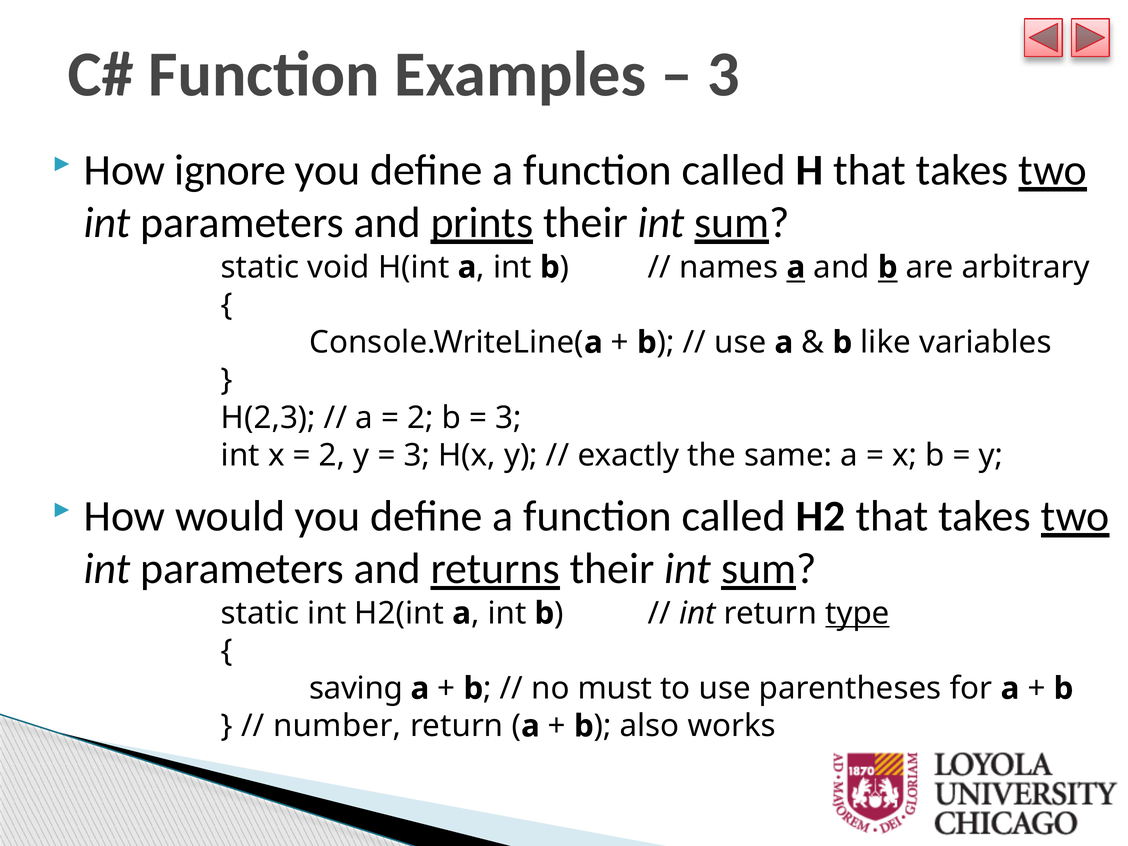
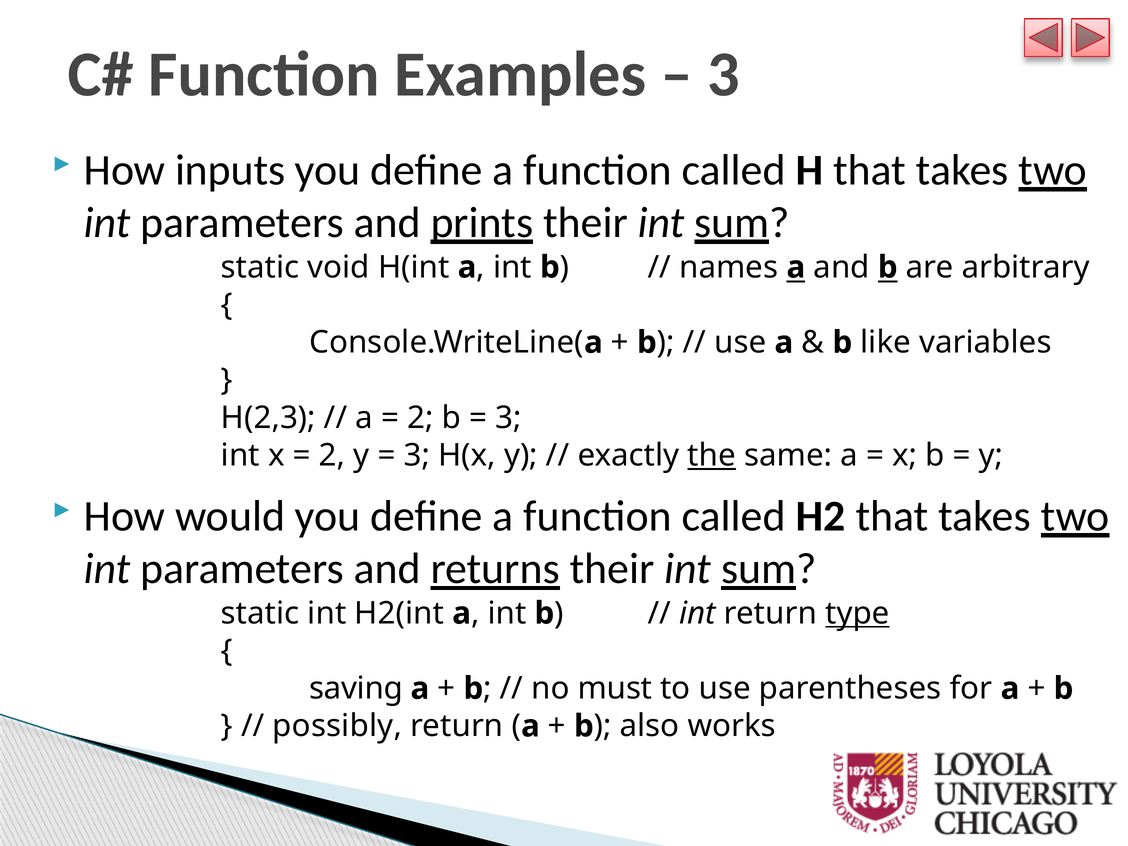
ignore: ignore -> inputs
the underline: none -> present
number: number -> possibly
